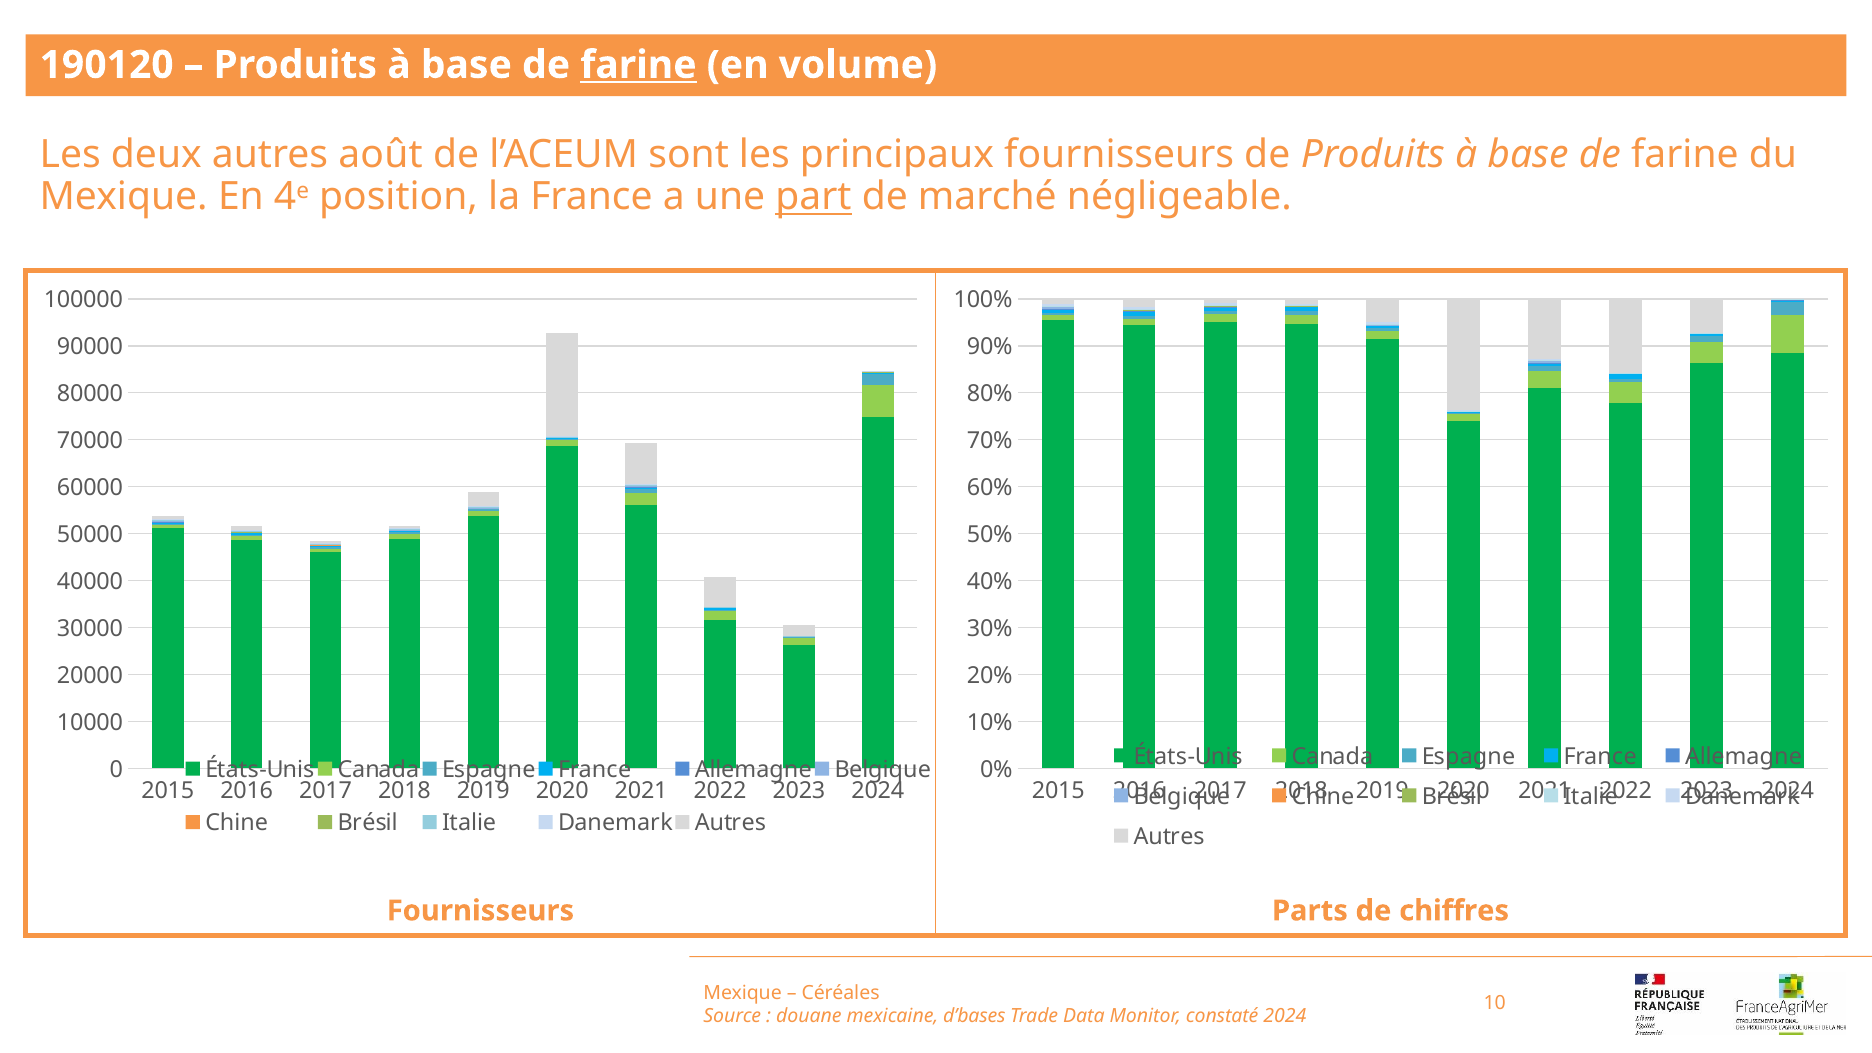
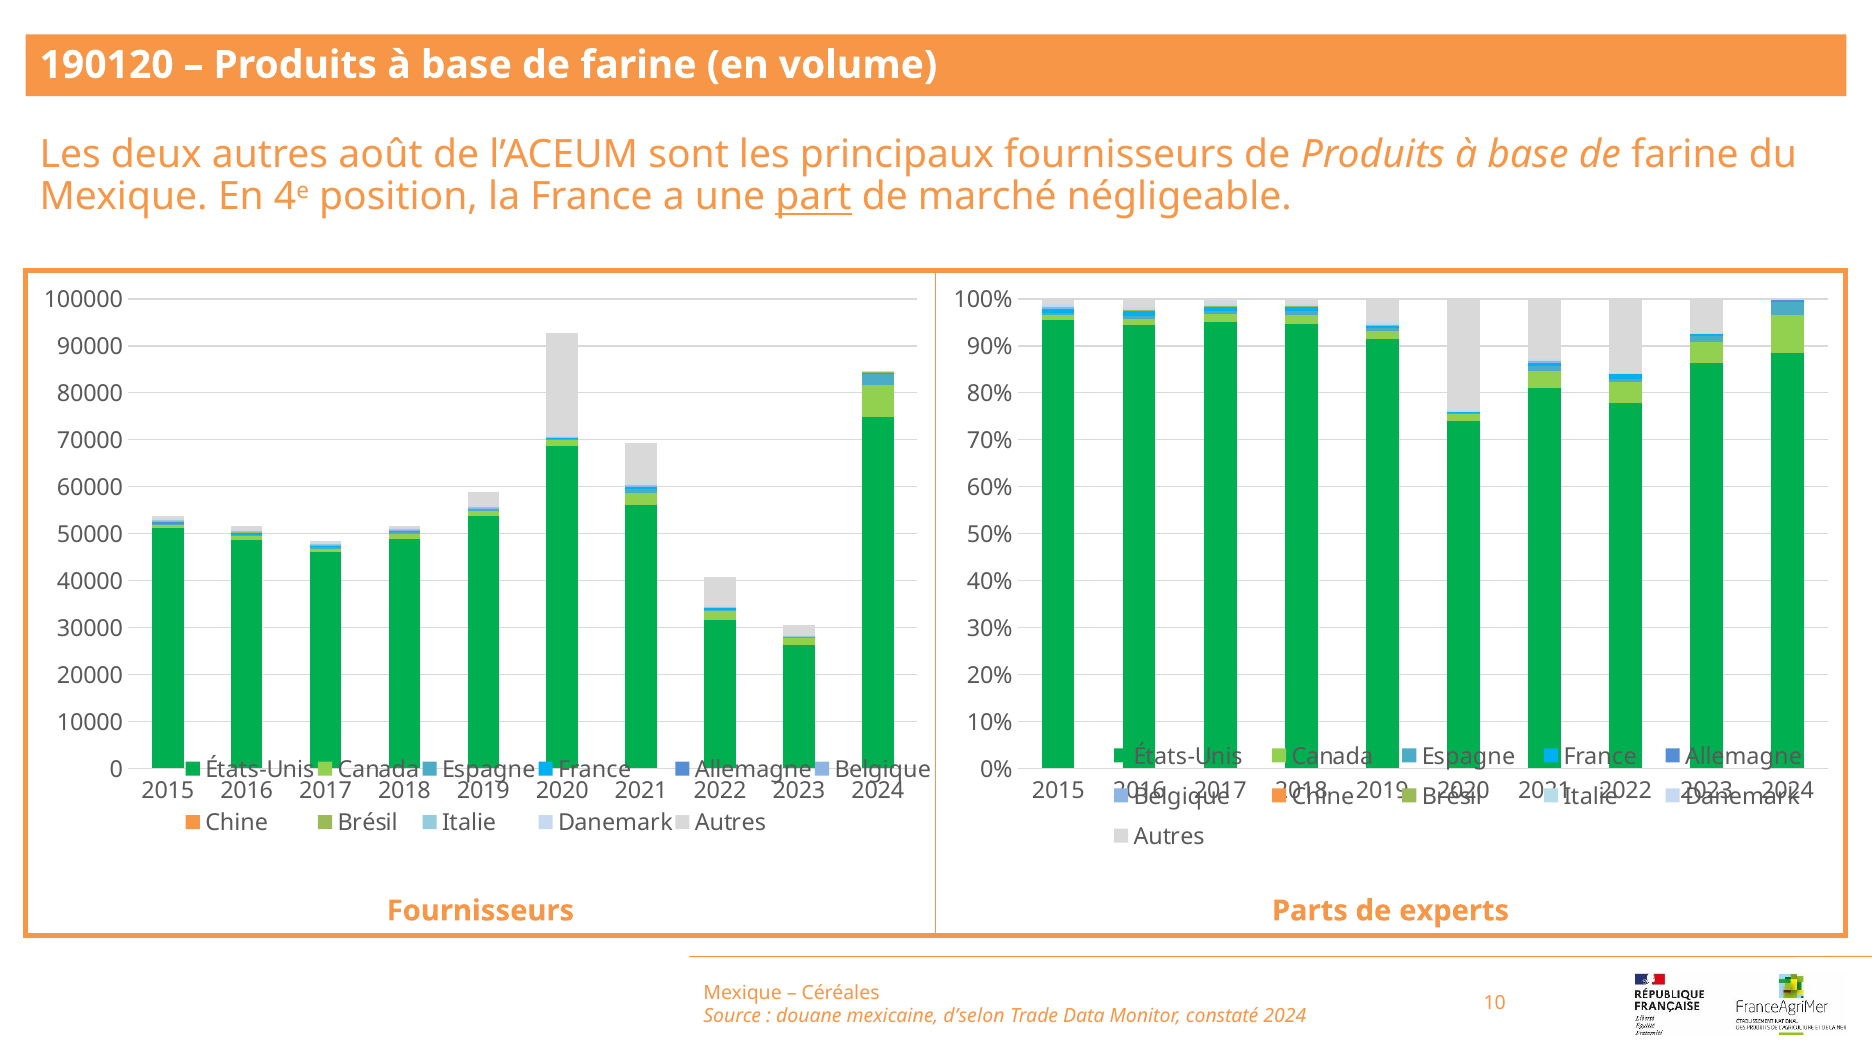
farine at (638, 65) underline: present -> none
chiffres: chiffres -> experts
d’bases: d’bases -> d’selon
